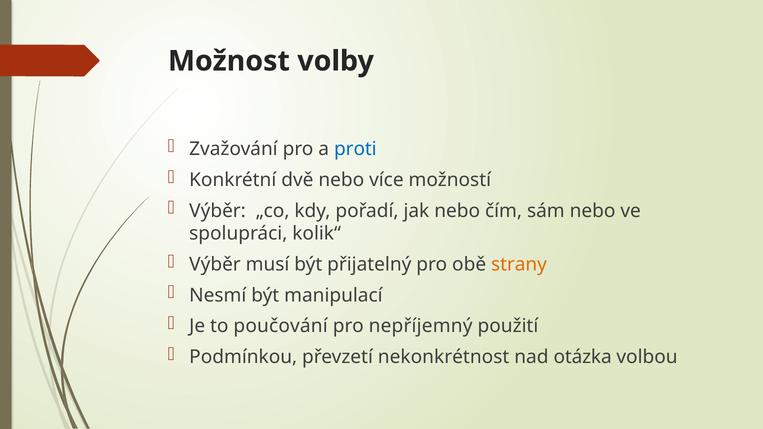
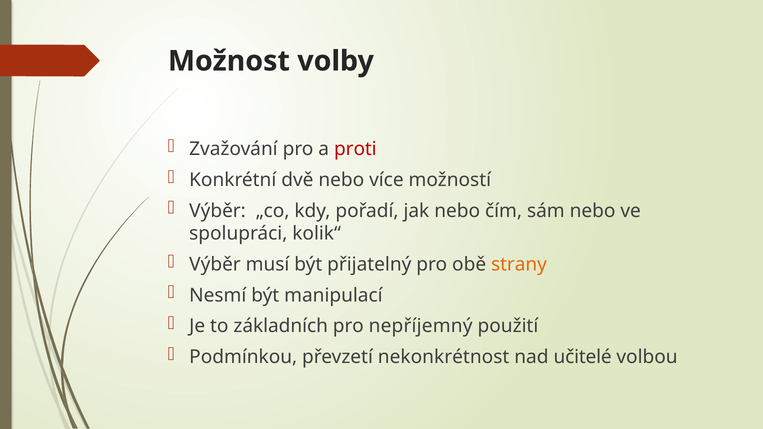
proti colour: blue -> red
poučování: poučování -> základních
otázka: otázka -> učitelé
